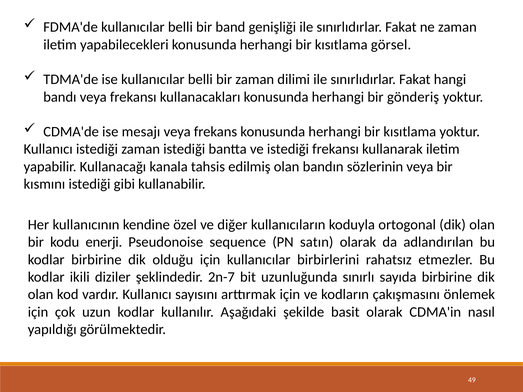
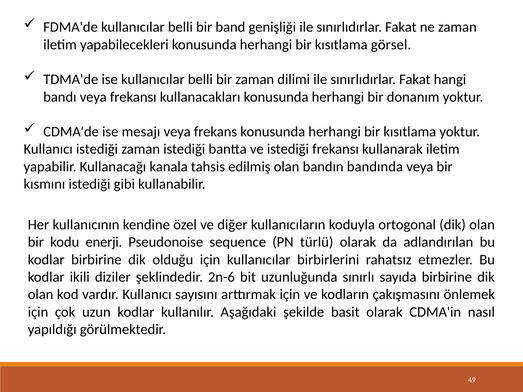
gönderiş: gönderiş -> donanım
sözlerinin: sözlerinin -> bandında
satın: satın -> türlü
2n-7: 2n-7 -> 2n-6
